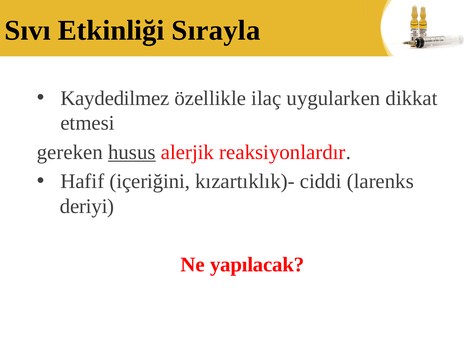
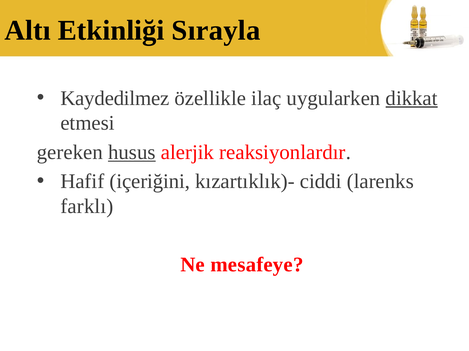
Sıvı: Sıvı -> Altı
dikkat underline: none -> present
deriyi: deriyi -> farklı
yapılacak: yapılacak -> mesafeye
